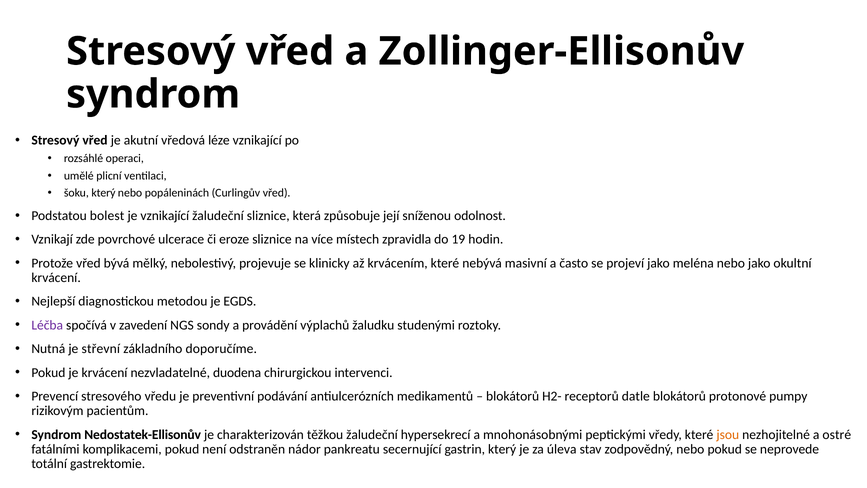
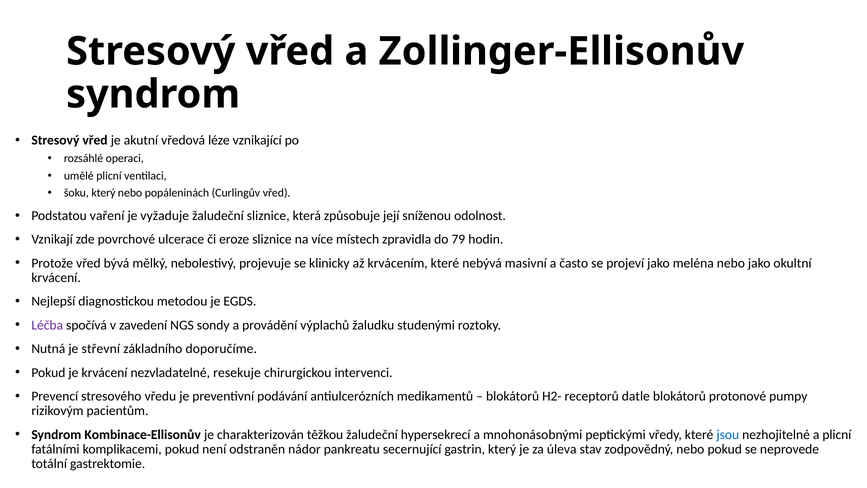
bolest: bolest -> vaření
je vznikající: vznikající -> vyžaduje
19: 19 -> 79
duodena: duodena -> resekuje
Nedostatek-Ellisonův: Nedostatek-Ellisonův -> Kombinace-Ellisonův
jsou colour: orange -> blue
a ostré: ostré -> plicní
